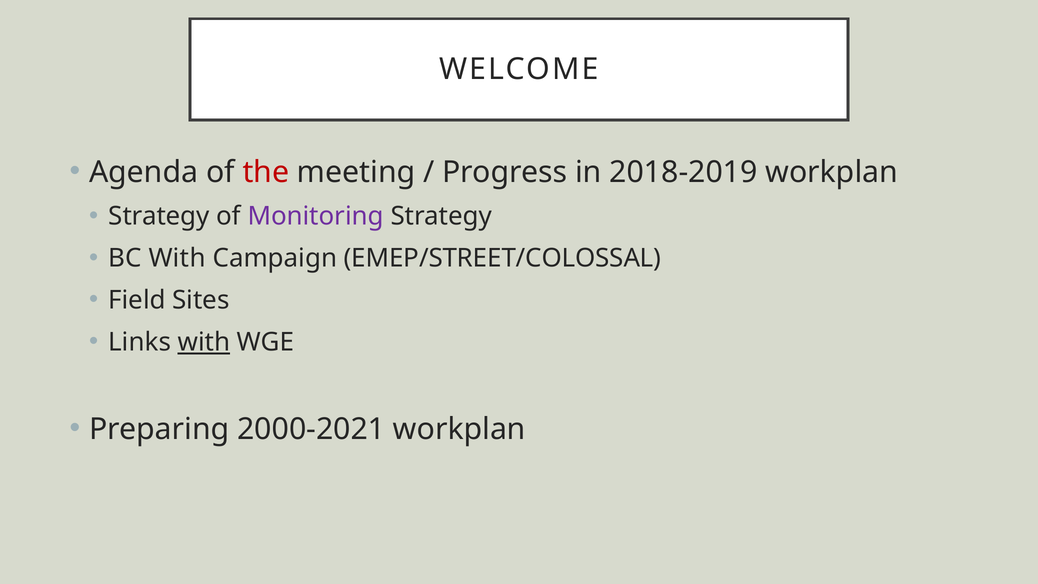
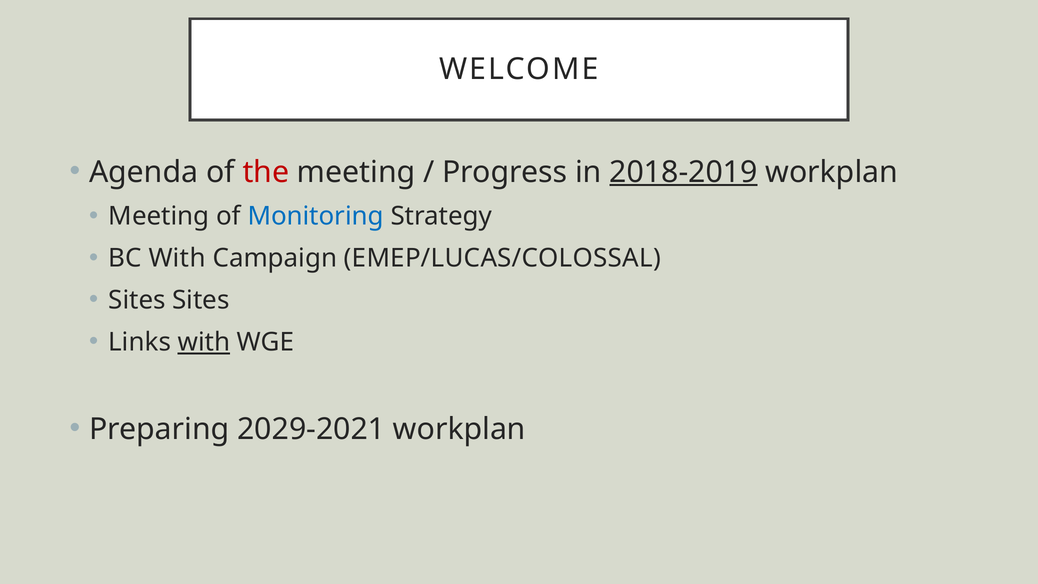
2018-2019 underline: none -> present
Strategy at (159, 216): Strategy -> Meeting
Monitoring colour: purple -> blue
EMEP/STREET/COLOSSAL: EMEP/STREET/COLOSSAL -> EMEP/LUCAS/COLOSSAL
Field at (137, 300): Field -> Sites
2000-2021: 2000-2021 -> 2029-2021
